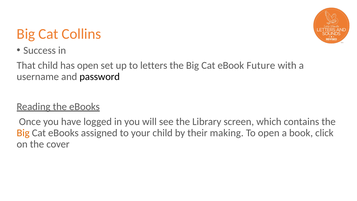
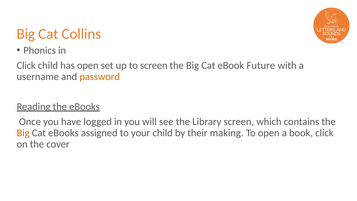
Success: Success -> Phonics
That at (26, 65): That -> Click
to letters: letters -> screen
password colour: black -> orange
